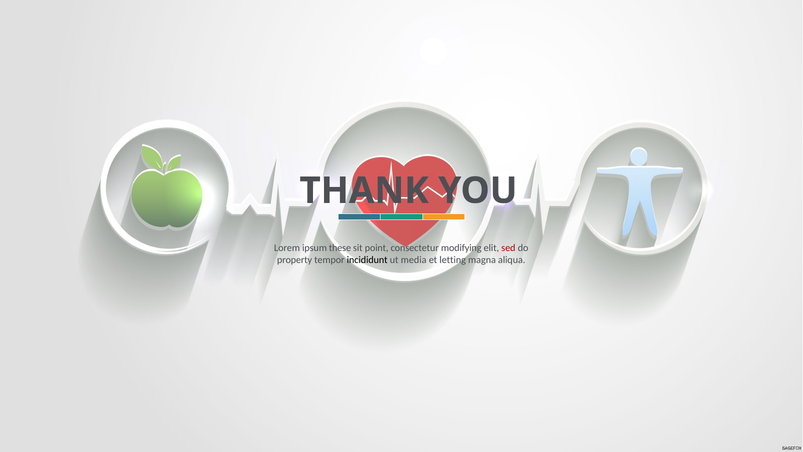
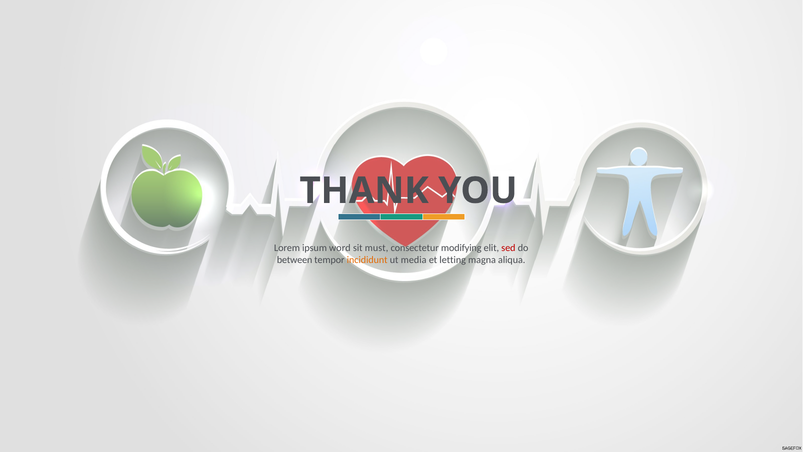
these: these -> word
point: point -> must
property: property -> between
incididunt colour: black -> orange
